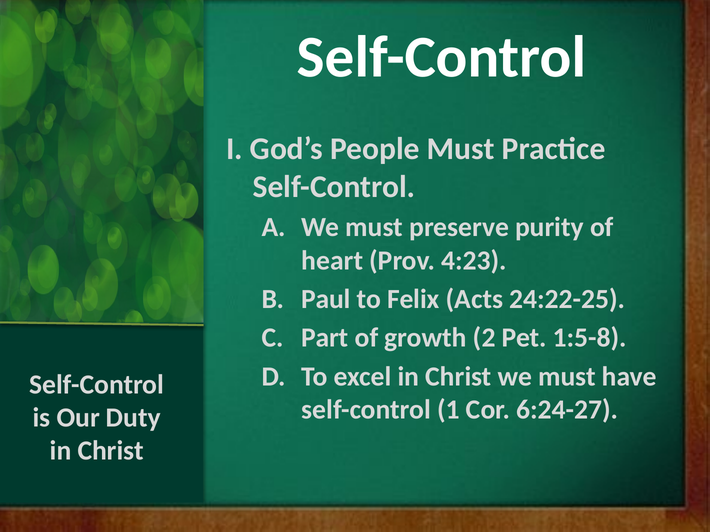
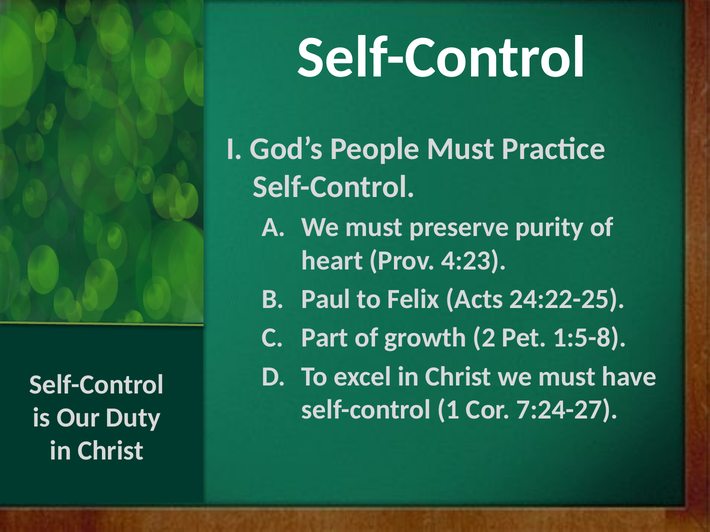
6:24-27: 6:24-27 -> 7:24-27
